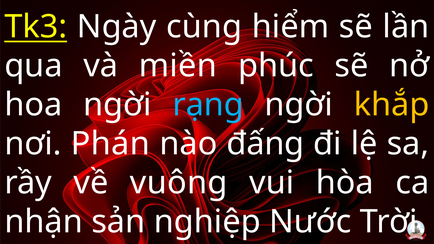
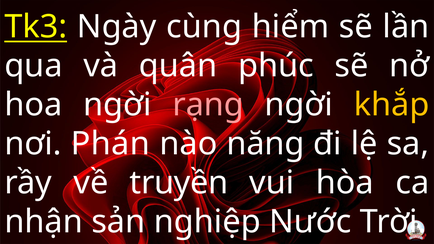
miền: miền -> quân
rạng colour: light blue -> pink
đấng: đấng -> năng
vuông: vuông -> truyền
